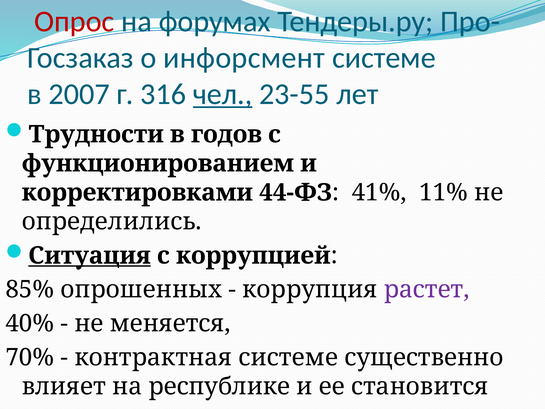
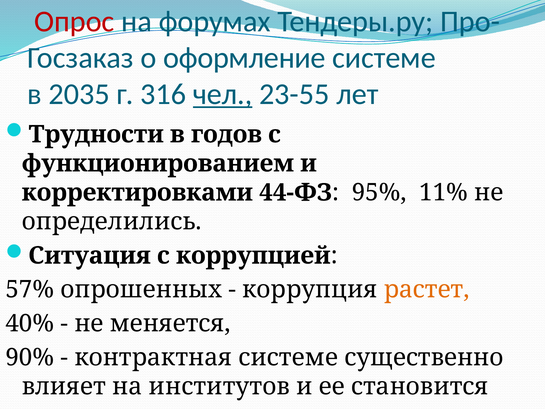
инфорсмент: инфорсмент -> оформление
2007: 2007 -> 2035
41%: 41% -> 95%
Ситуация underline: present -> none
85%: 85% -> 57%
растет colour: purple -> orange
70%: 70% -> 90%
республике: республике -> институтов
